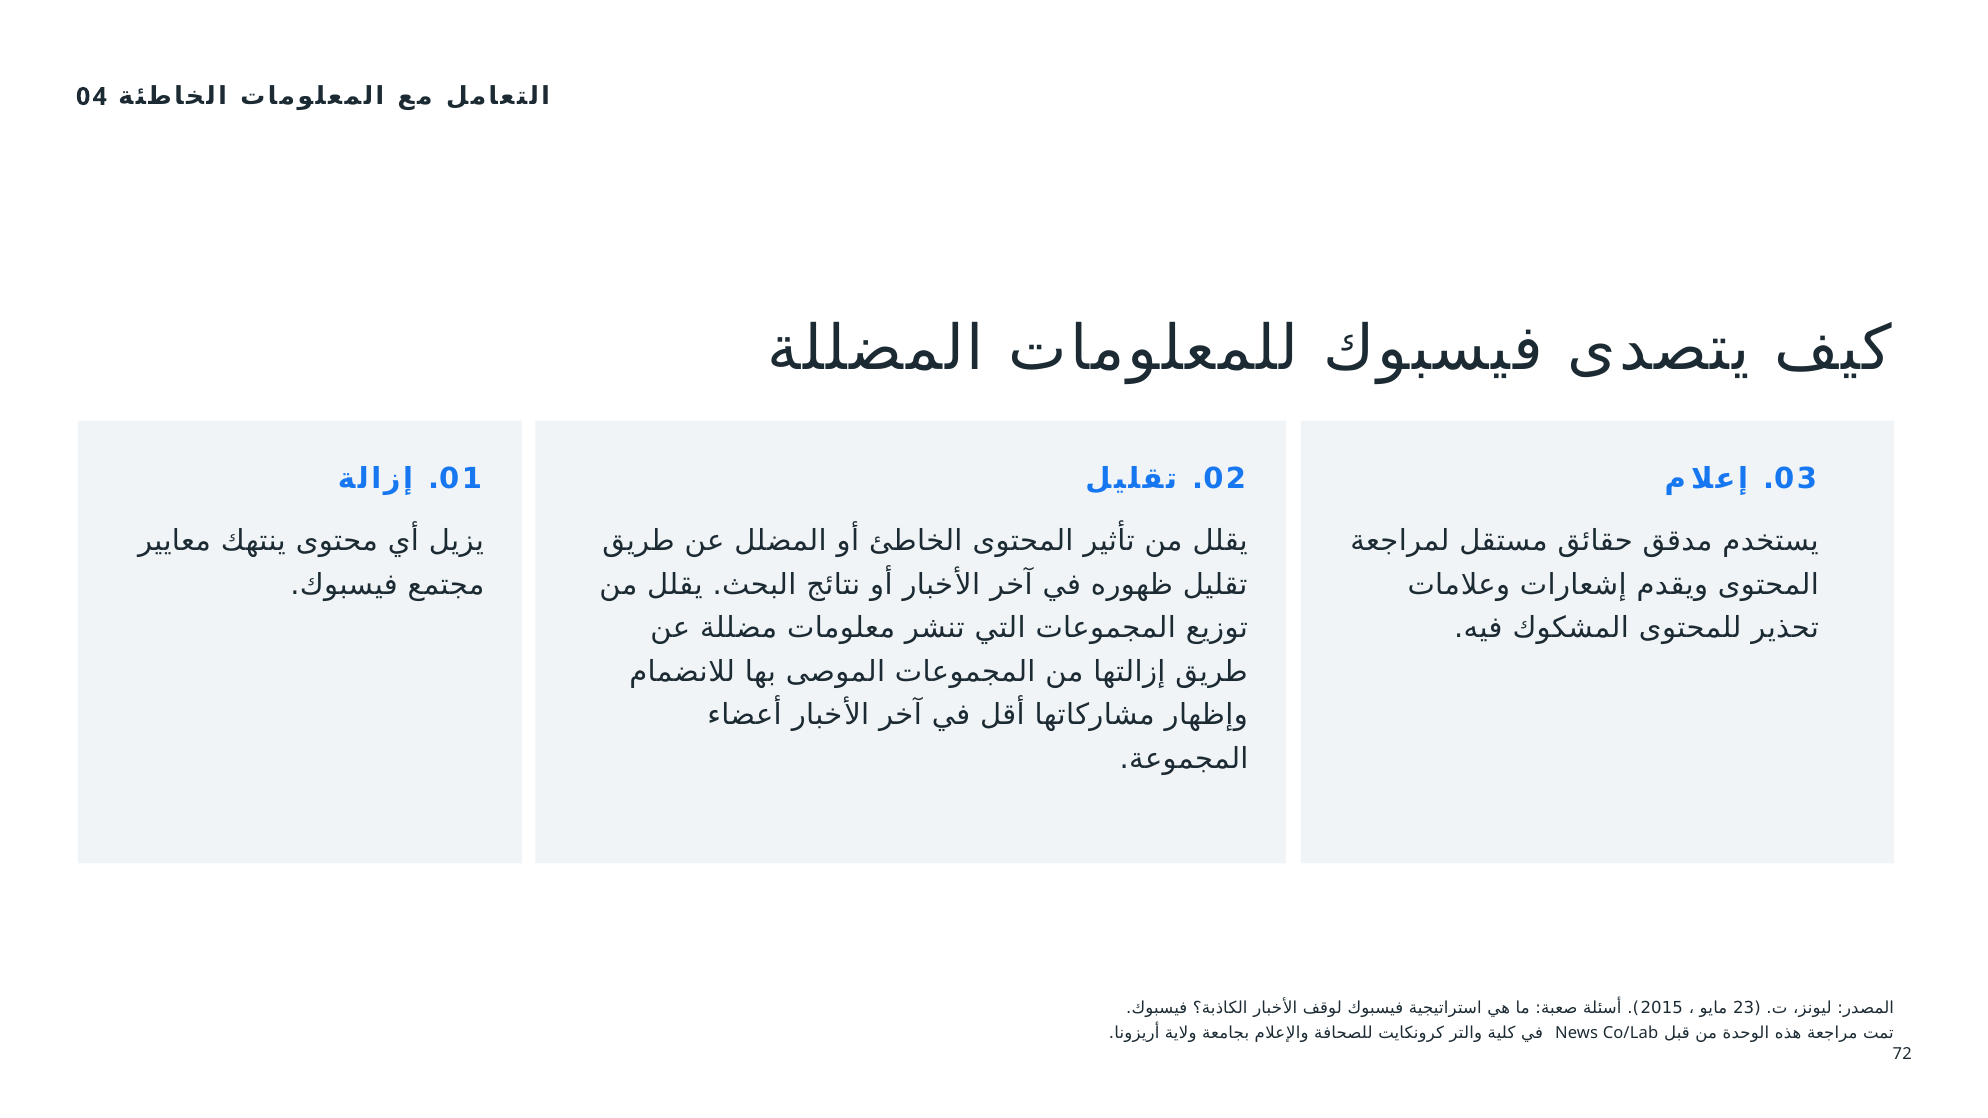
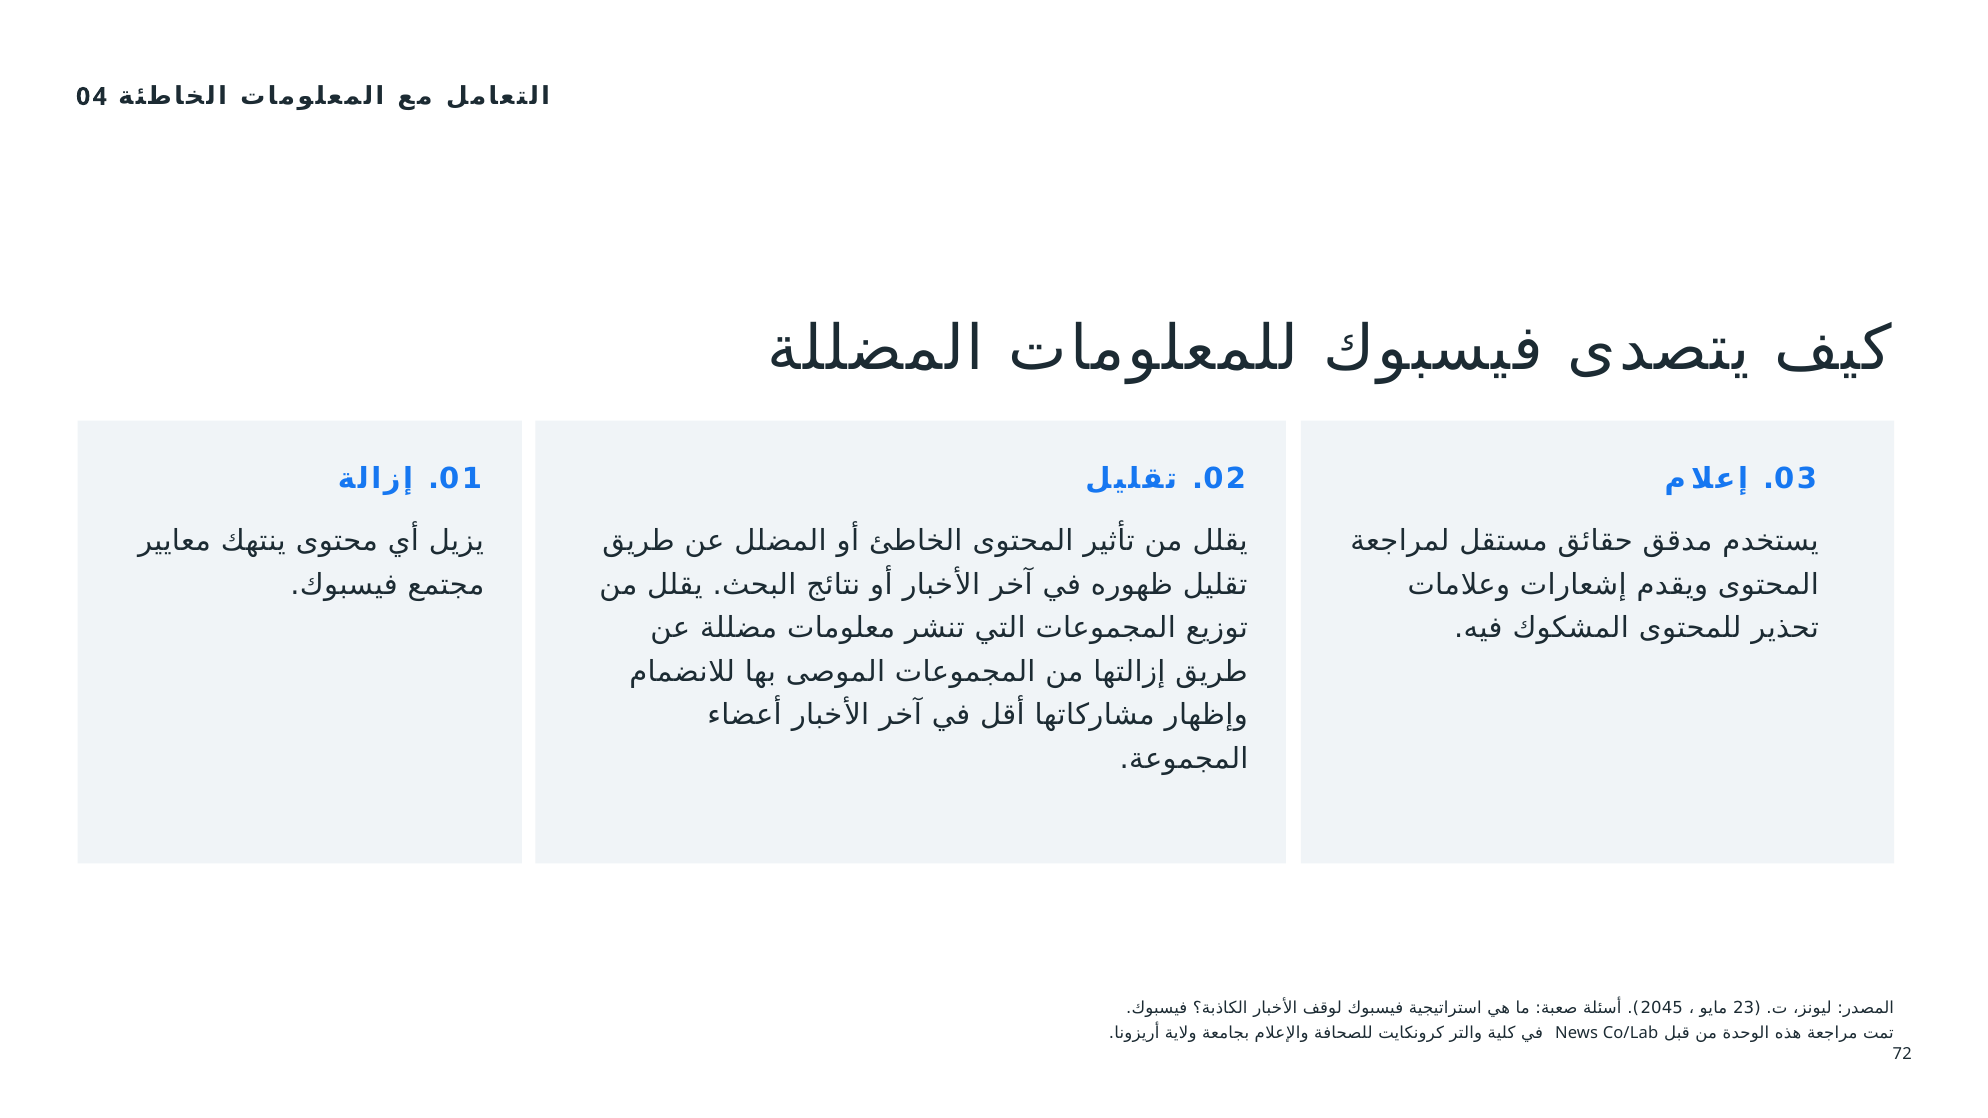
2015: 2015 -> 2045
